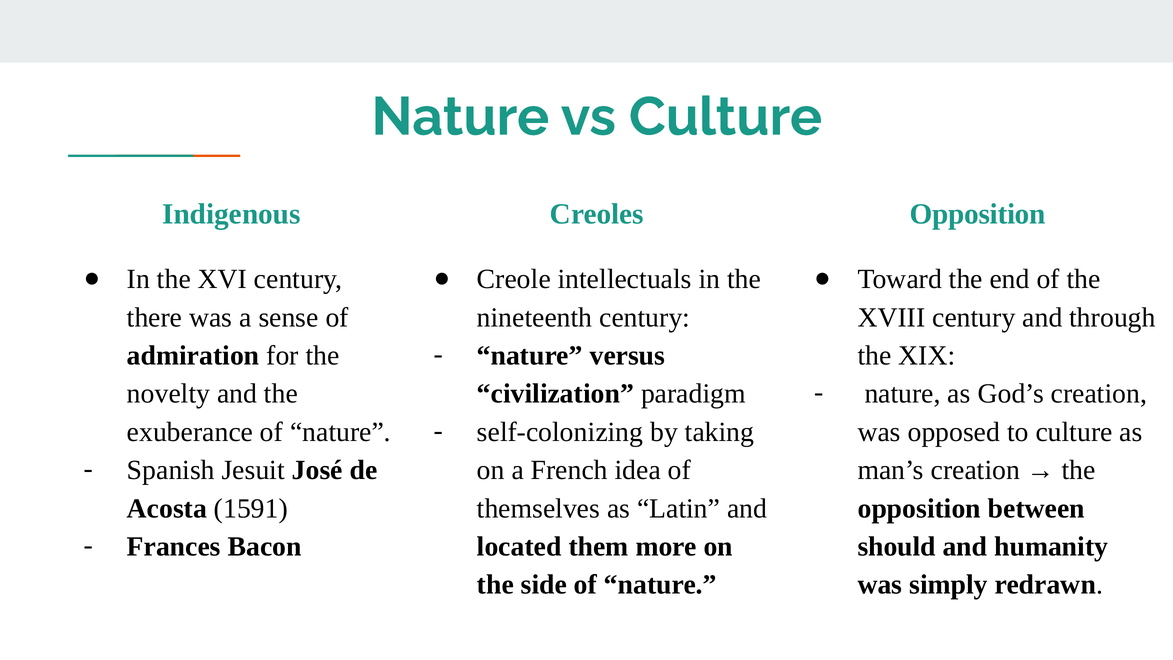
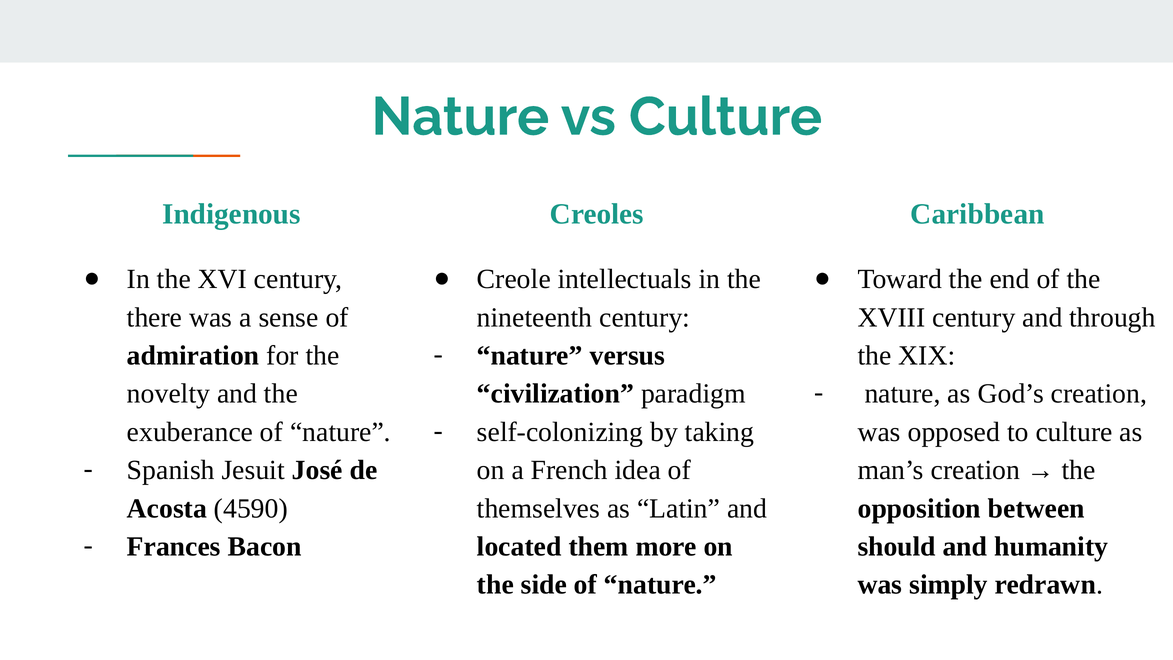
Opposition at (978, 214): Opposition -> Caribbean
1591: 1591 -> 4590
